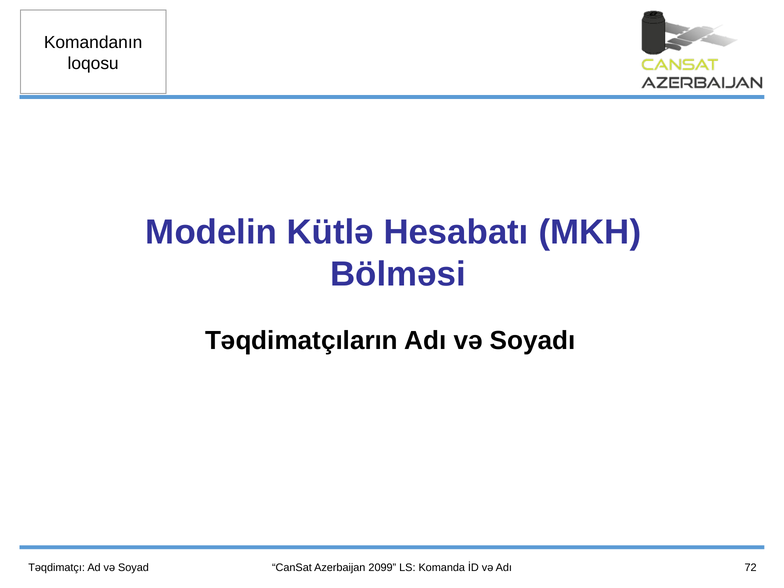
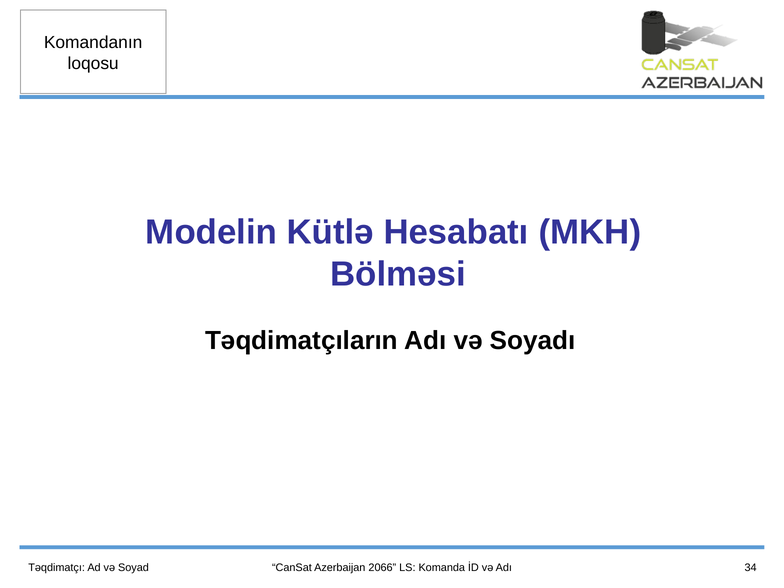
2099: 2099 -> 2066
72: 72 -> 34
